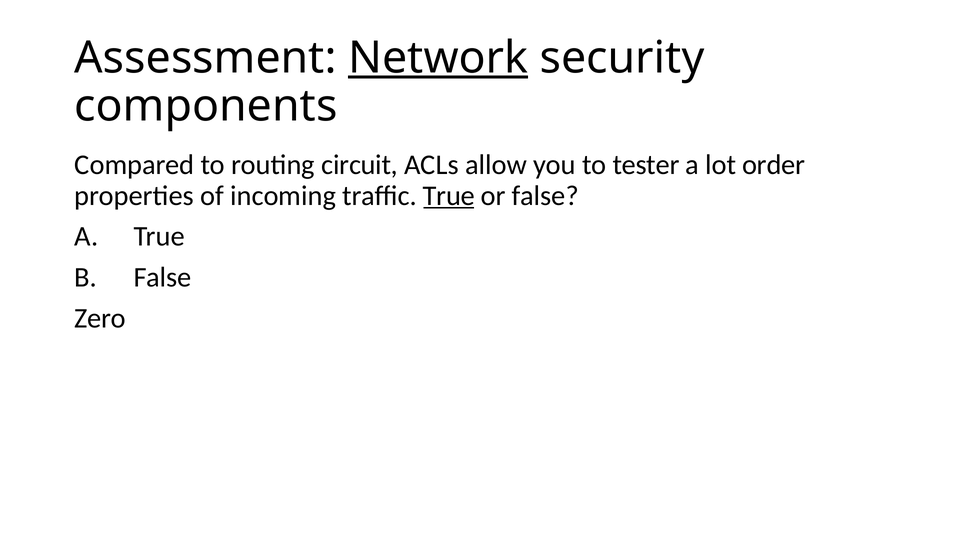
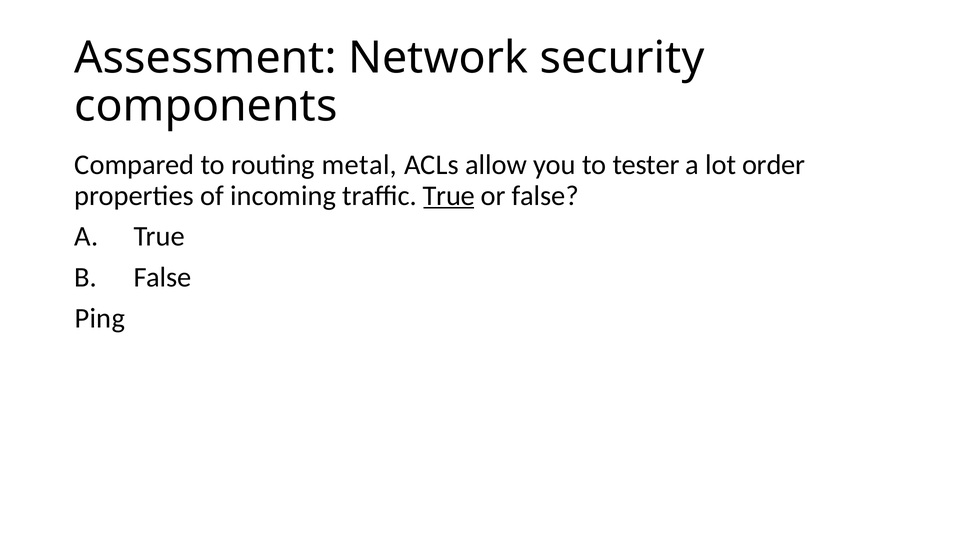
Network underline: present -> none
circuit: circuit -> metal
Zero: Zero -> Ping
